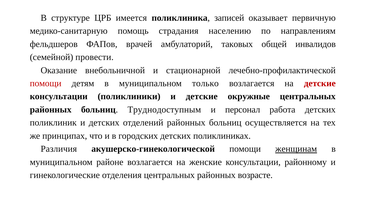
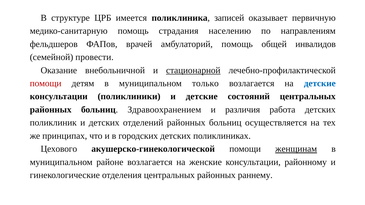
амбулаторий таковых: таковых -> помощь
стационарной underline: none -> present
детские at (320, 83) colour: red -> blue
окружные: окружные -> состояний
Труднодоступным: Труднодоступным -> Здравоохранением
персонал: персонал -> различия
Различия: Различия -> Цехового
возрасте: возрасте -> раннему
